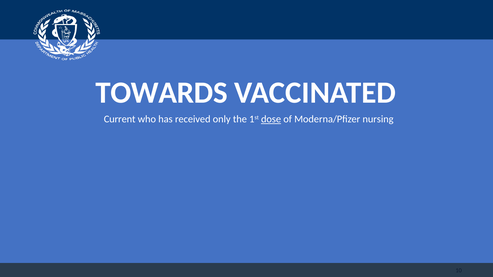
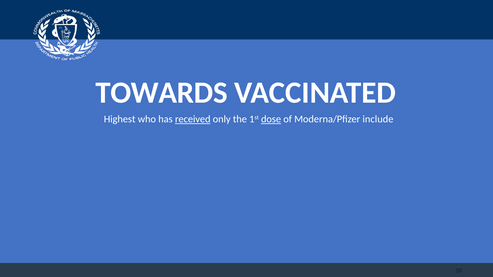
Current: Current -> Highest
received underline: none -> present
nursing: nursing -> include
